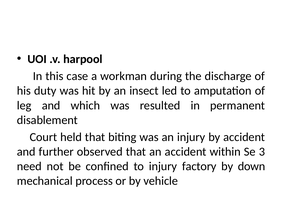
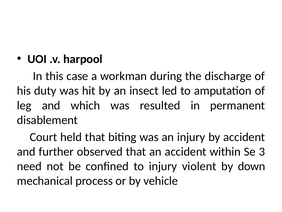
factory: factory -> violent
